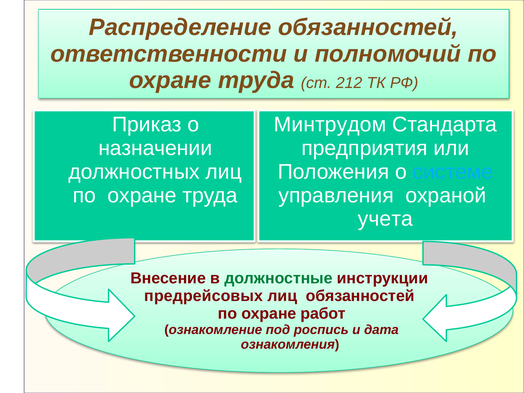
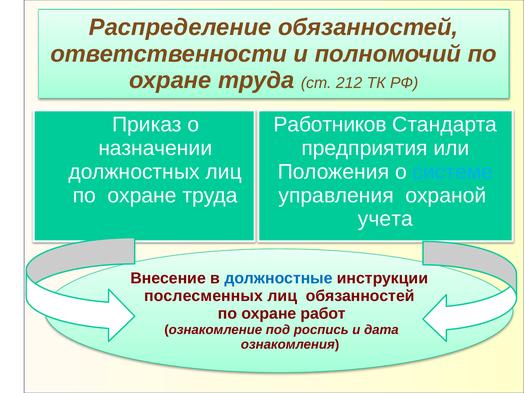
Минтрудом: Минтрудом -> Работников
должностные colour: green -> blue
предрейсовых: предрейсовых -> послесменных
